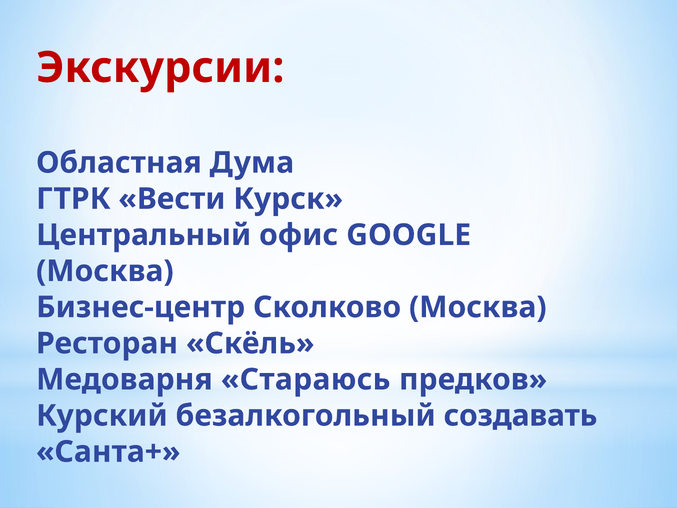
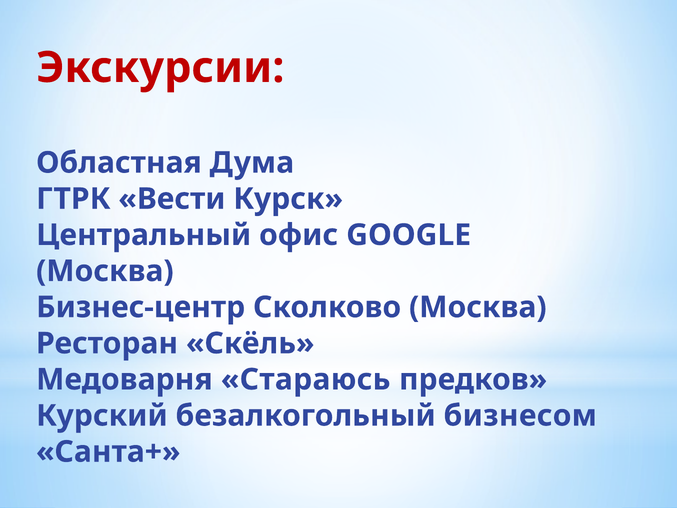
создавать: создавать -> бизнесом
